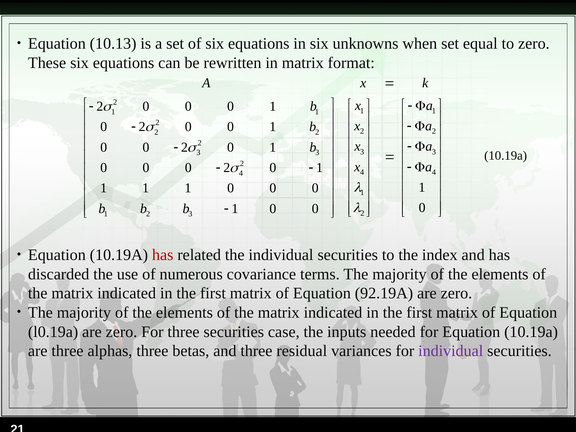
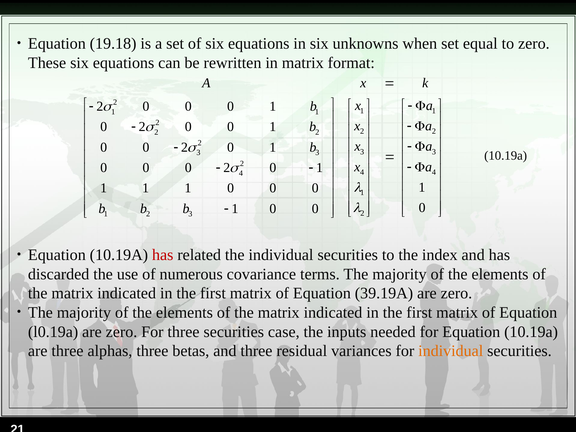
10.13: 10.13 -> 19.18
92.19A: 92.19A -> 39.19A
individual at (451, 351) colour: purple -> orange
